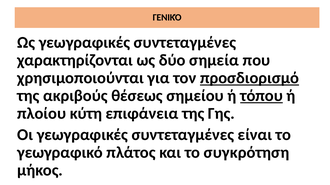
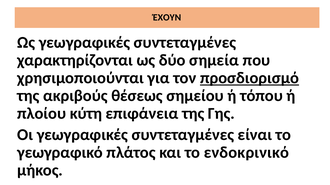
ΓΕΝΙΚΌ: ΓΕΝΙΚΌ -> ΈΧΟΥΝ
τόπου underline: present -> none
συγκρότηση: συγκρότηση -> ενδοκρινικό
